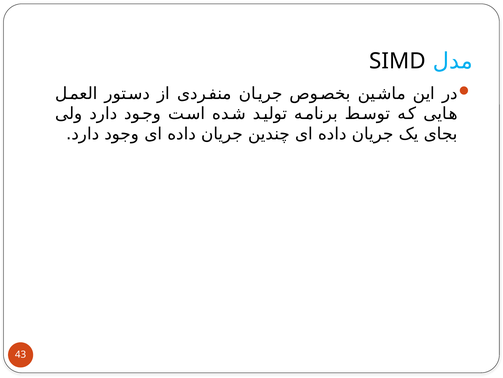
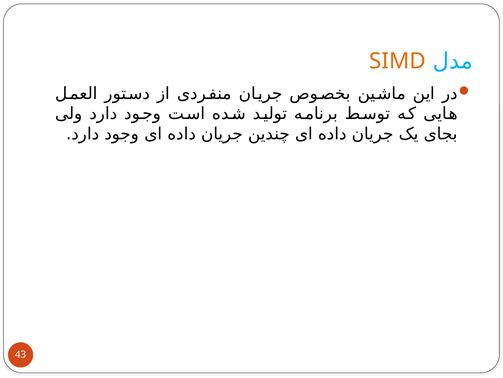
SIMD colour: black -> orange
